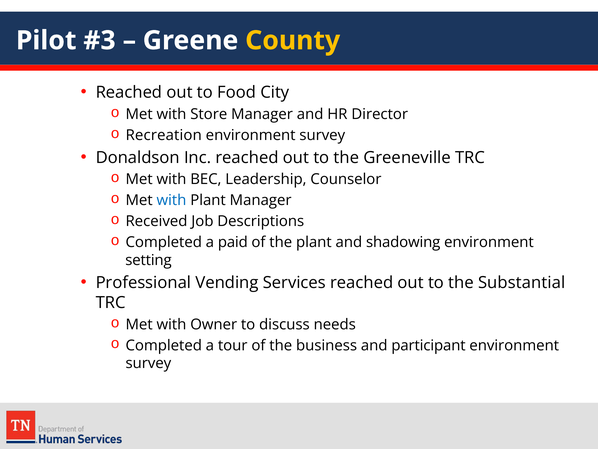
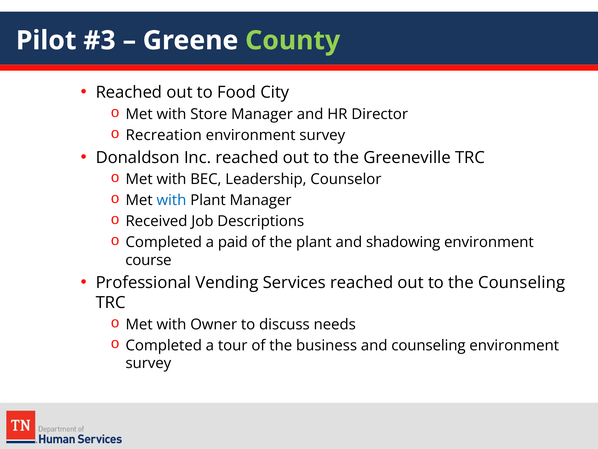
County colour: yellow -> light green
setting: setting -> course
the Substantial: Substantial -> Counseling
and participant: participant -> counseling
